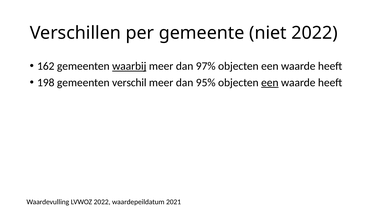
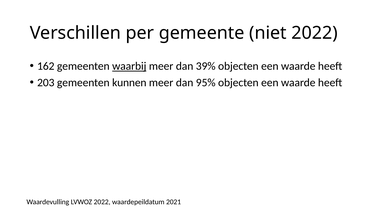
97%: 97% -> 39%
198: 198 -> 203
verschil: verschil -> kunnen
een at (270, 83) underline: present -> none
